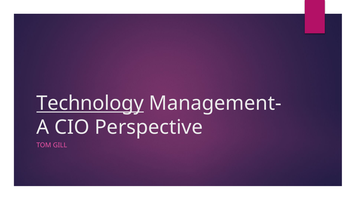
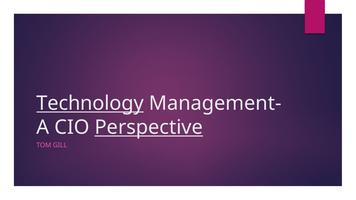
Perspective underline: none -> present
